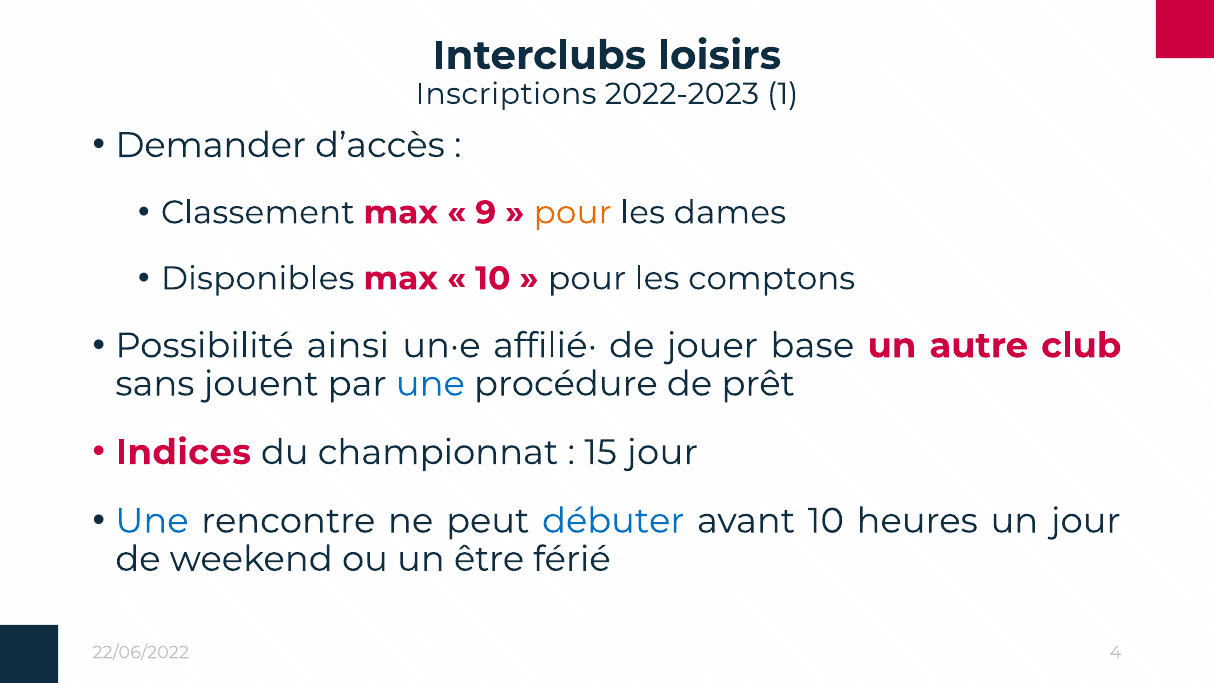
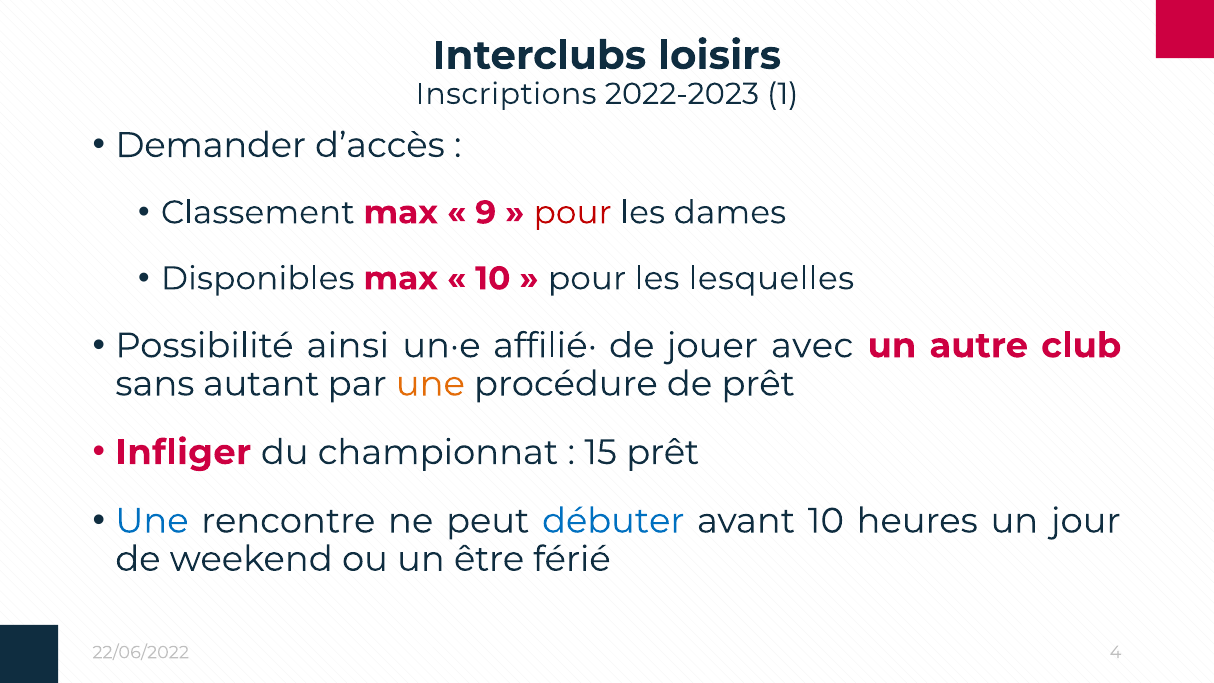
pour at (573, 213) colour: orange -> red
comptons: comptons -> lesquelles
base: base -> avec
jouent: jouent -> autant
une at (430, 384) colour: blue -> orange
Indices: Indices -> Infliger
15 jour: jour -> prêt
